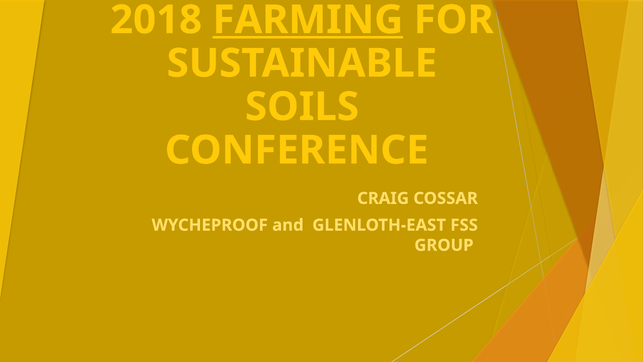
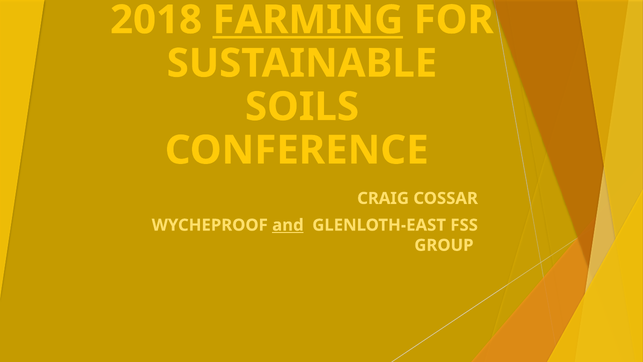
and underline: none -> present
